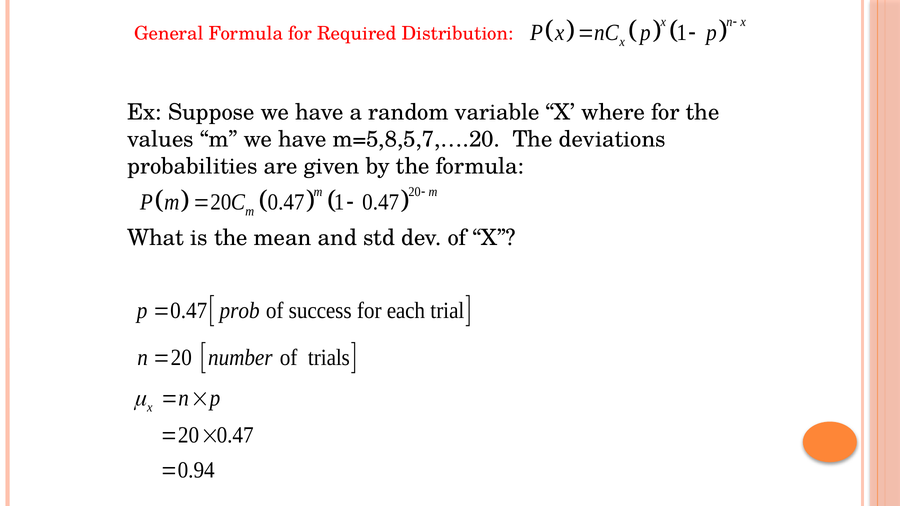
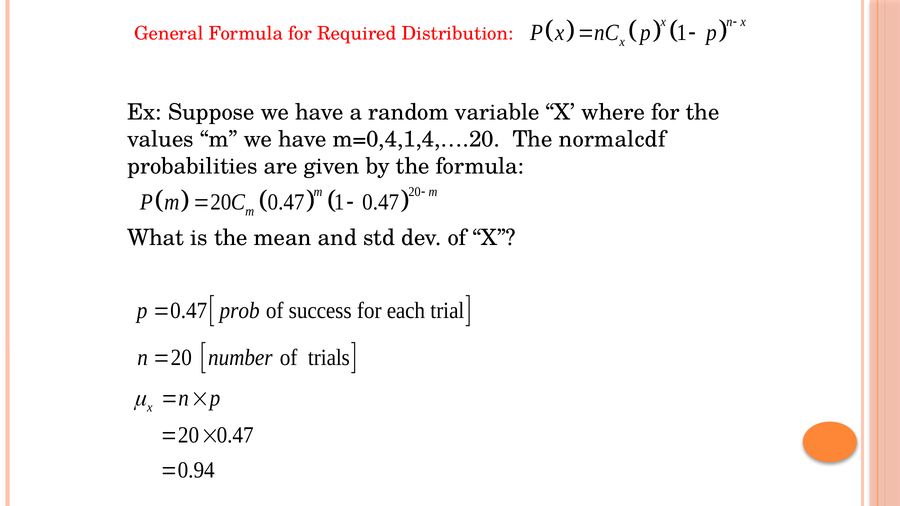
m=5,8,5,7,….20: m=5,8,5,7,….20 -> m=0,4,1,4,….20
deviations: deviations -> normalcdf
